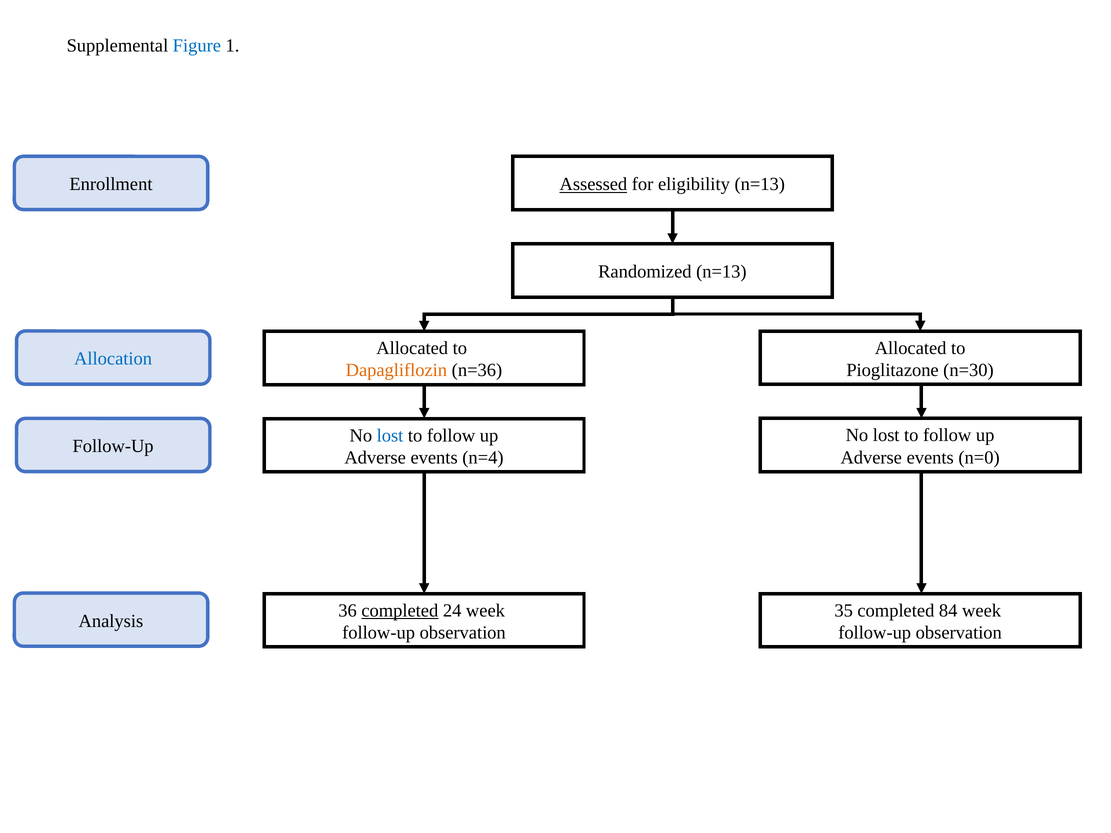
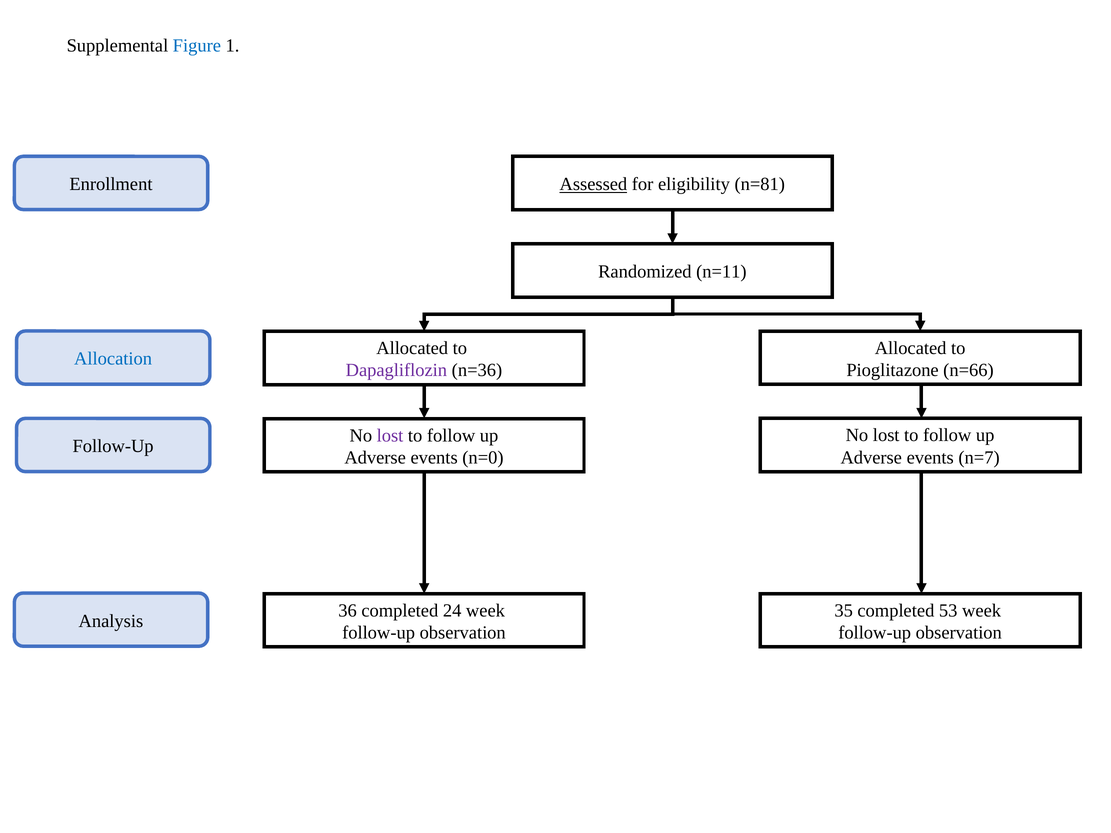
eligibility n=13: n=13 -> n=81
Randomized n=13: n=13 -> n=11
n=30: n=30 -> n=66
Dapagliflozin colour: orange -> purple
lost at (390, 436) colour: blue -> purple
n=0: n=0 -> n=7
n=4: n=4 -> n=0
completed at (400, 611) underline: present -> none
84: 84 -> 53
